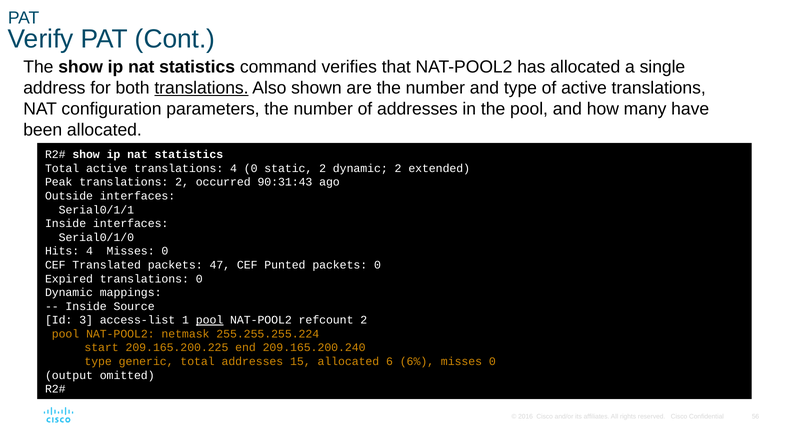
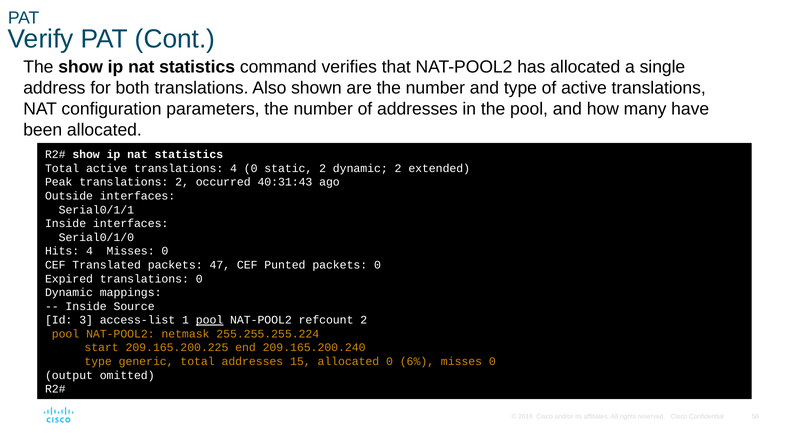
translations at (201, 88) underline: present -> none
90:31:43: 90:31:43 -> 40:31:43
allocated 6: 6 -> 0
